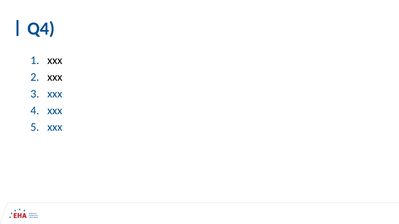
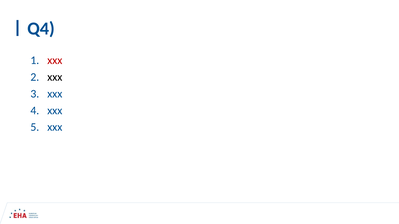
xxx at (55, 60) colour: black -> red
